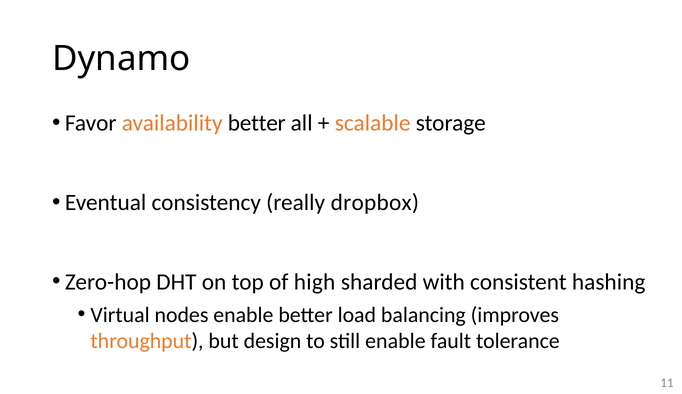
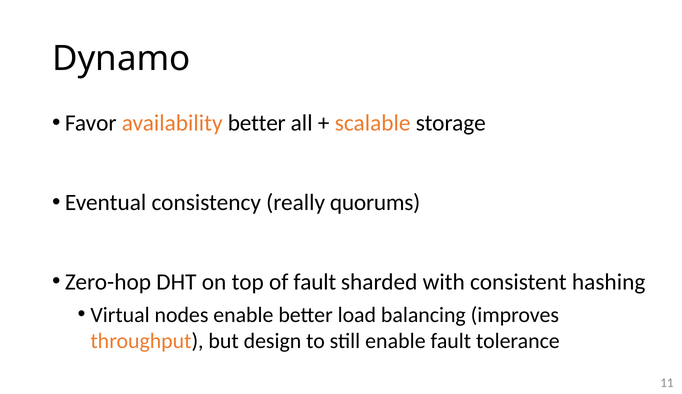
dropbox: dropbox -> quorums
of high: high -> fault
